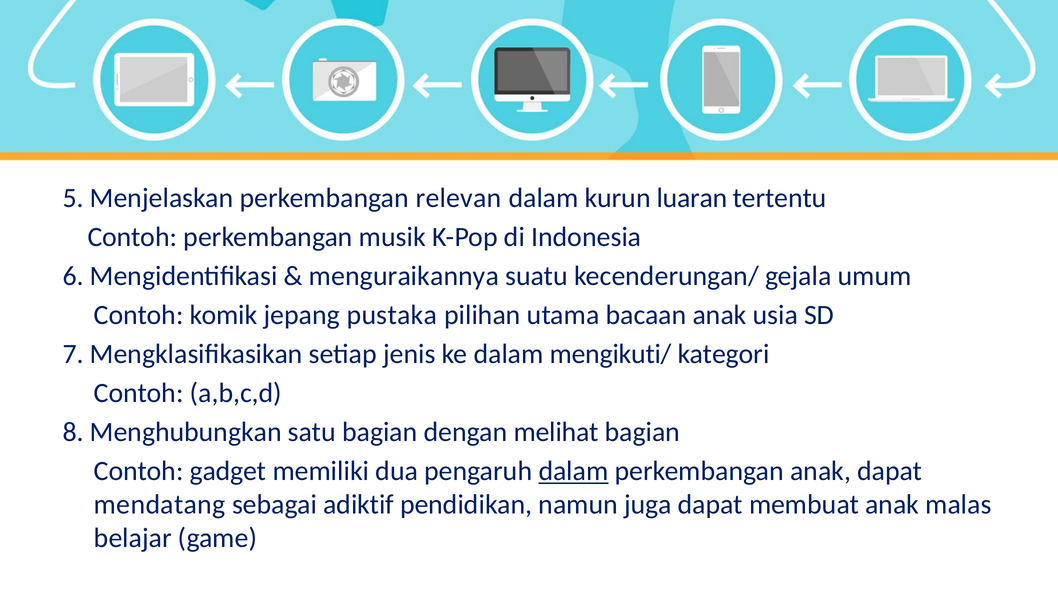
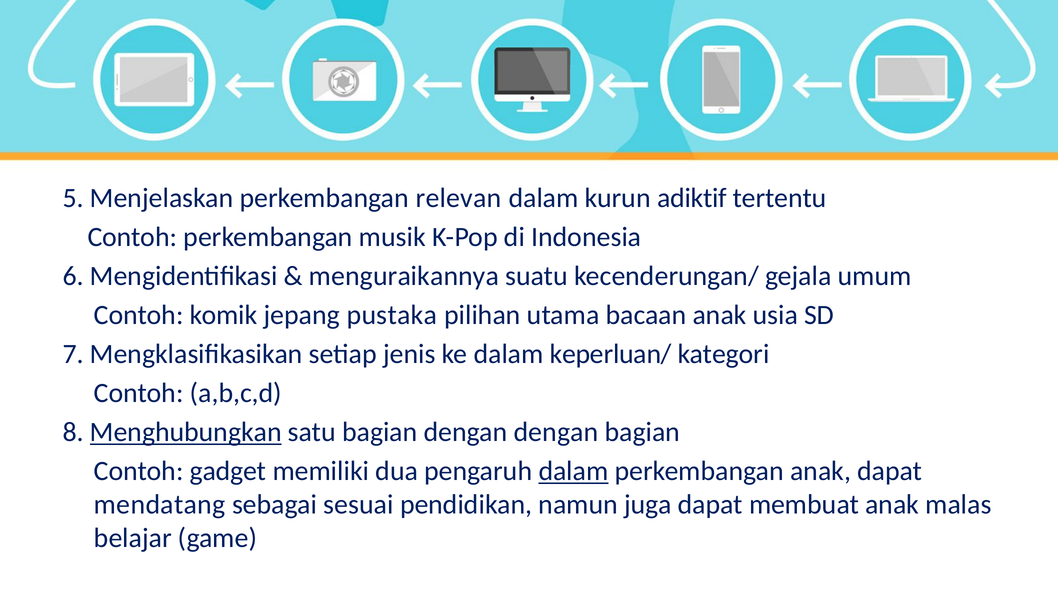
luaran: luaran -> adiktif
mengikuti/: mengikuti/ -> keperluan/
Menghubungkan underline: none -> present
dengan melihat: melihat -> dengan
adiktif: adiktif -> sesuai
